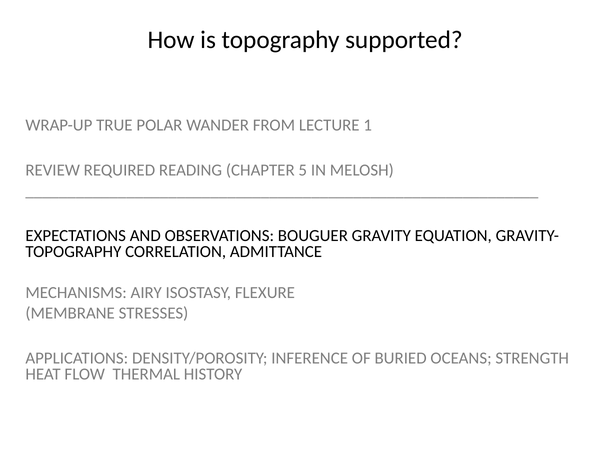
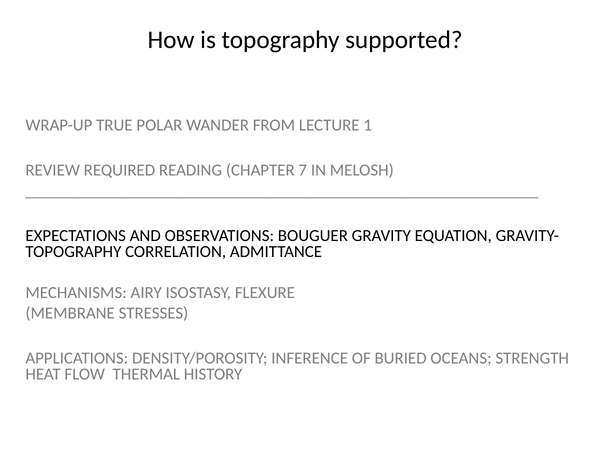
5: 5 -> 7
